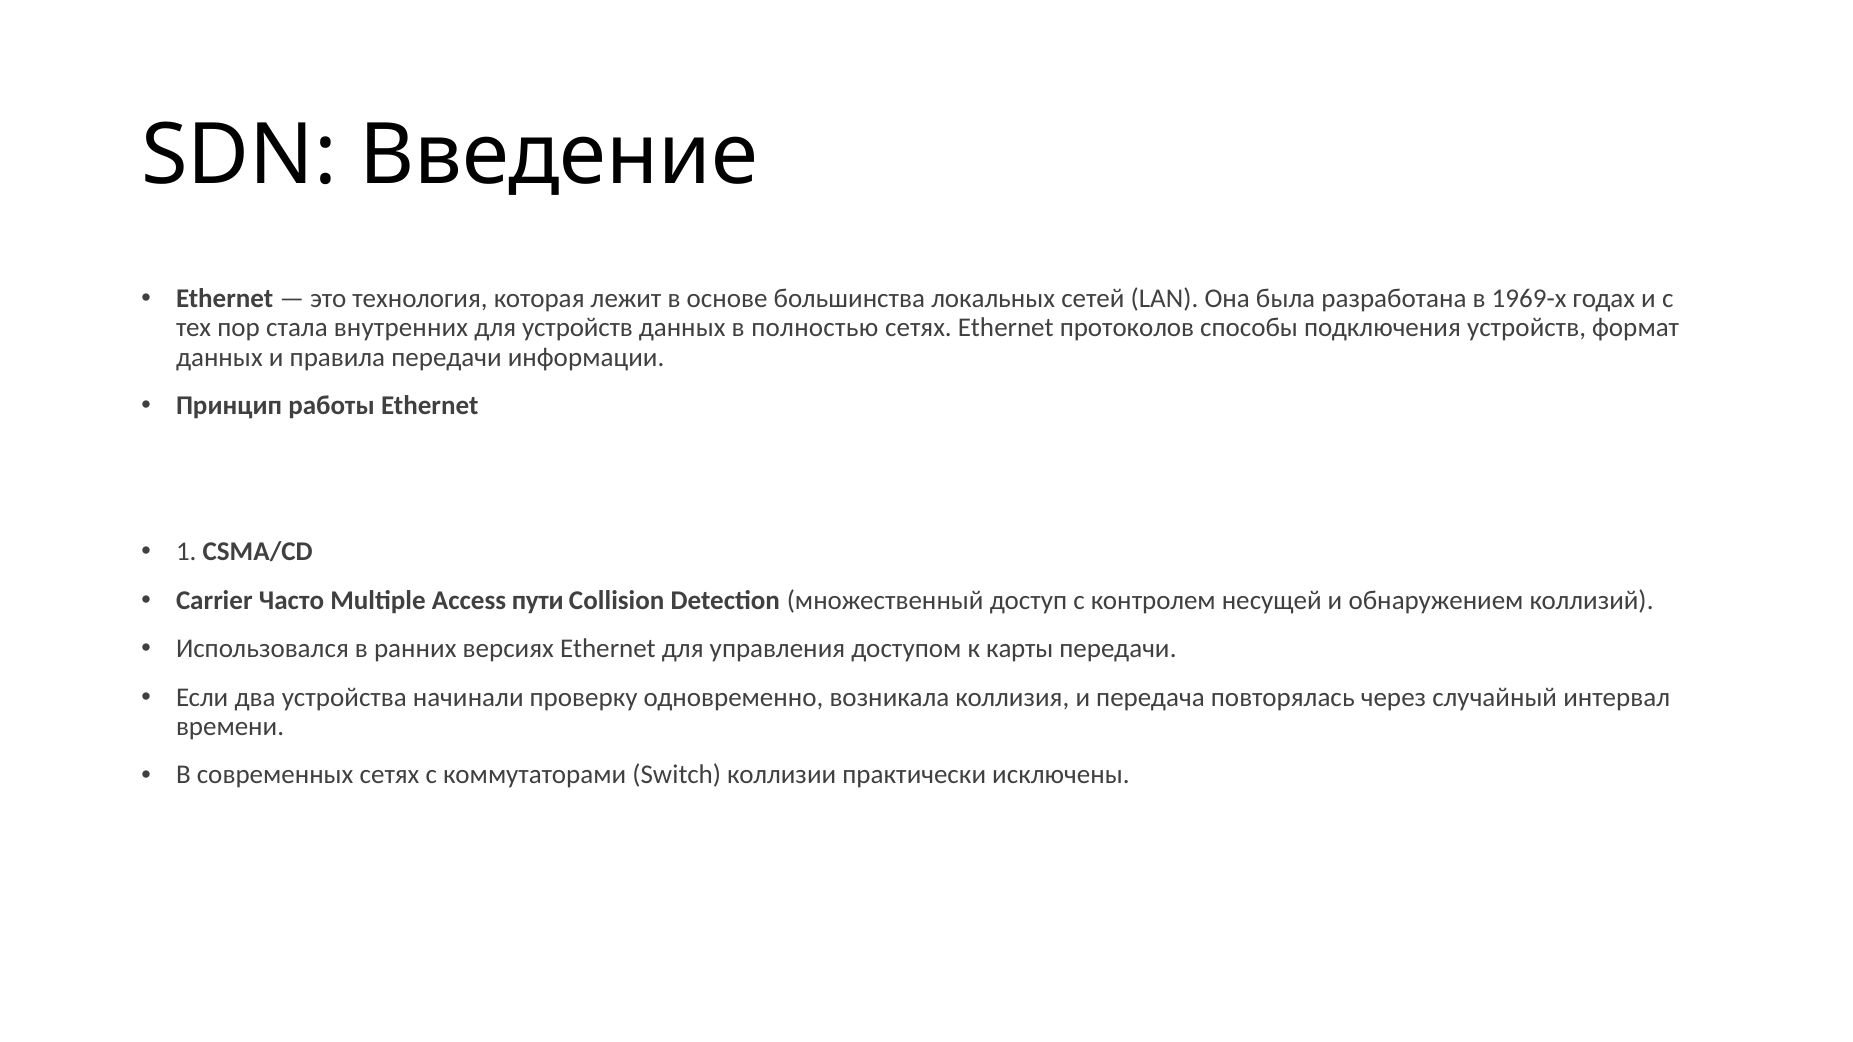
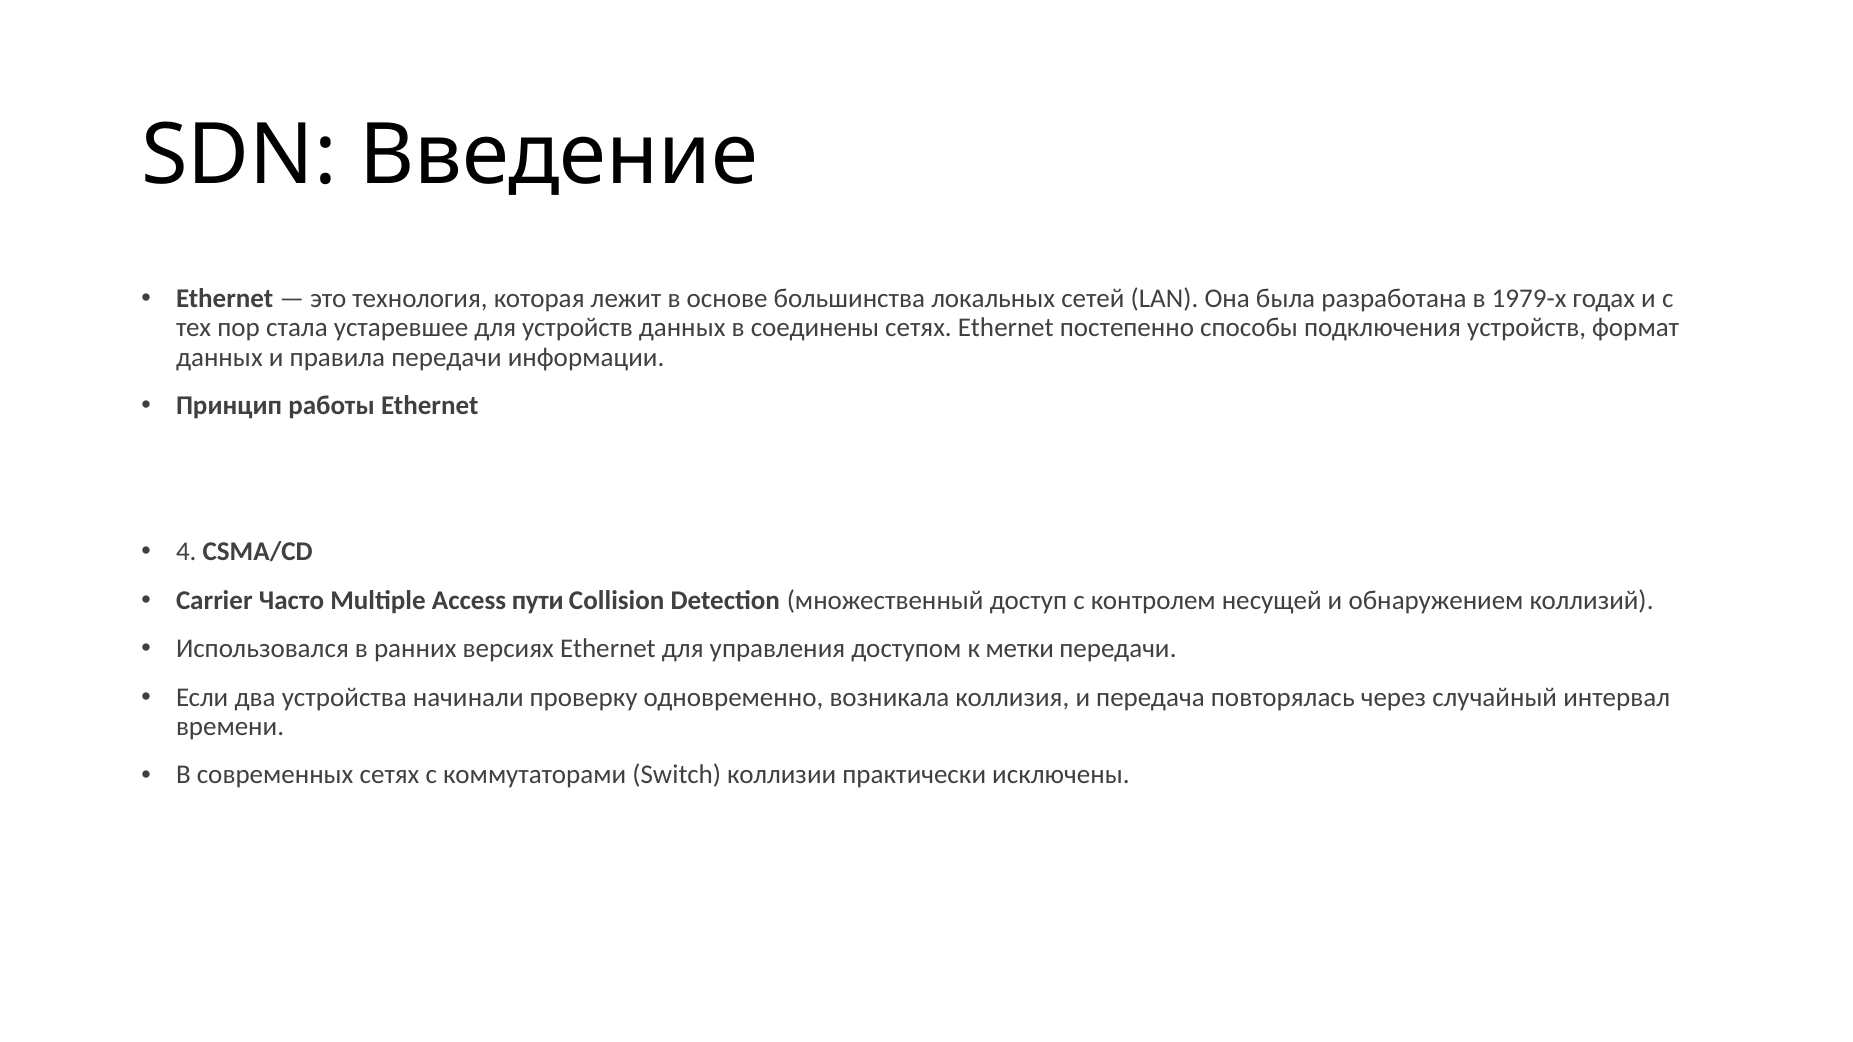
1969-х: 1969-х -> 1979-х
внутренних: внутренних -> устаревшее
полностью: полностью -> соединены
протоколов: протоколов -> постепенно
1: 1 -> 4
карты: карты -> метки
